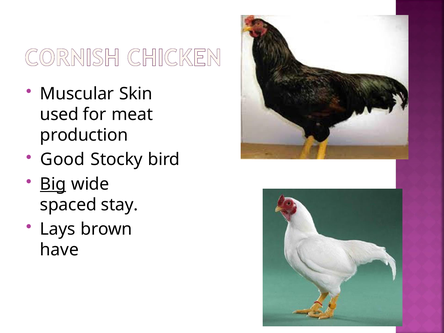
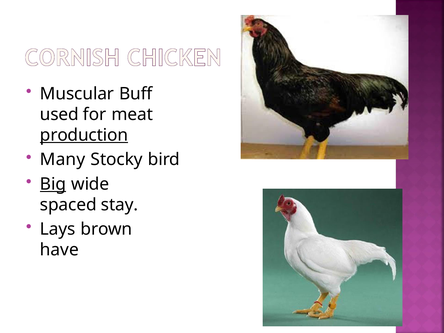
Skin: Skin -> Buff
production underline: none -> present
Good: Good -> Many
